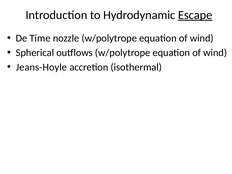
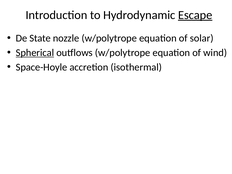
Time: Time -> State
wind at (202, 38): wind -> solar
Spherical underline: none -> present
Jeans-Hoyle: Jeans-Hoyle -> Space-Hoyle
